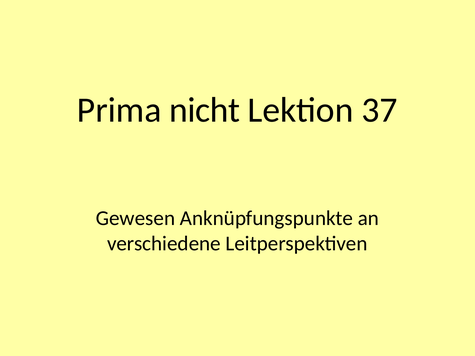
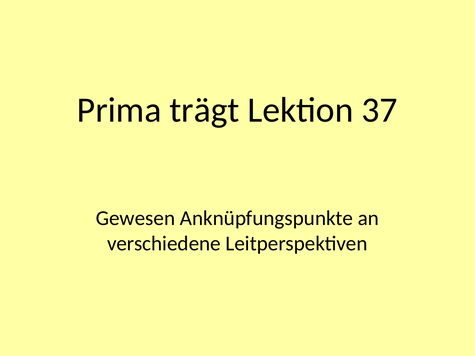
nicht: nicht -> trägt
